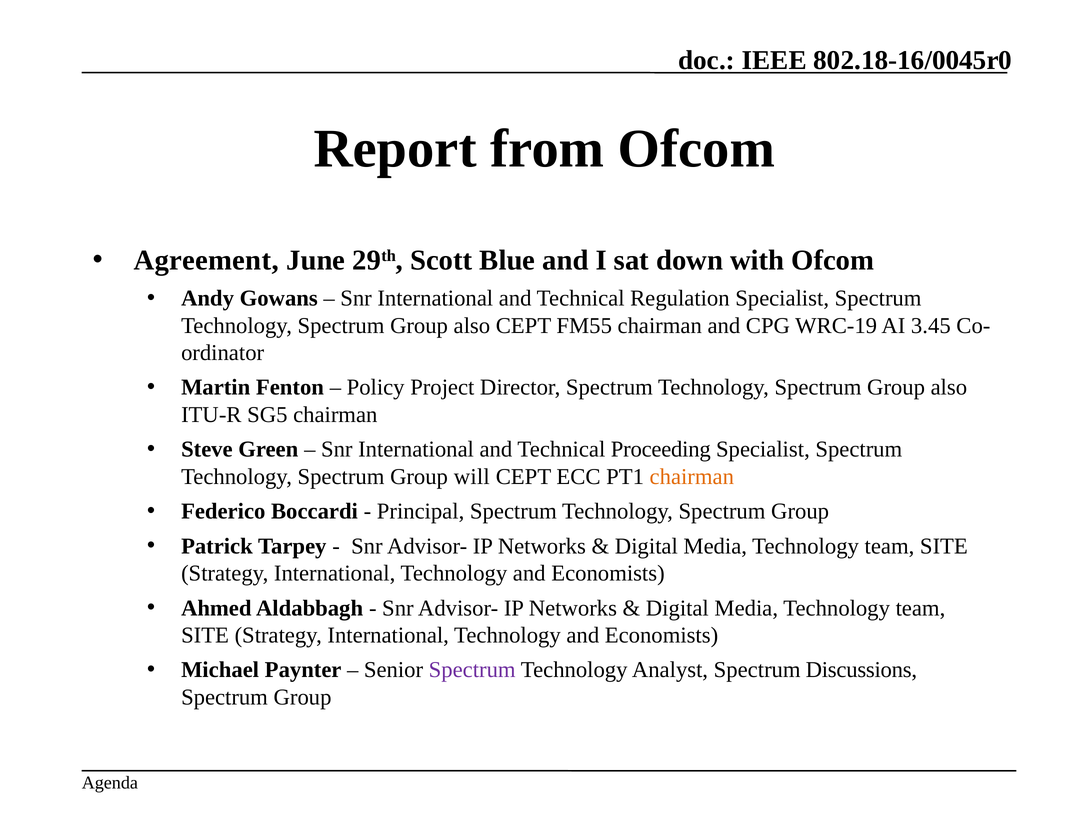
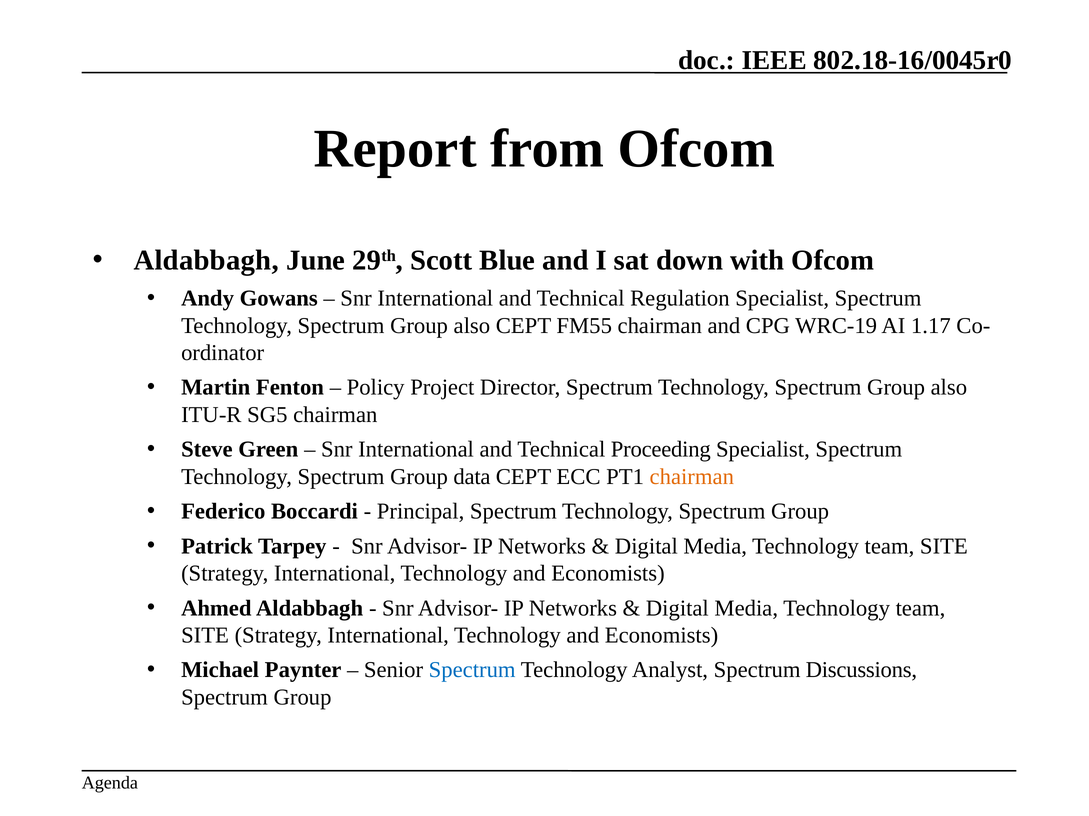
Agreement at (206, 261): Agreement -> Aldabbagh
3.45: 3.45 -> 1.17
will: will -> data
Spectrum at (472, 671) colour: purple -> blue
